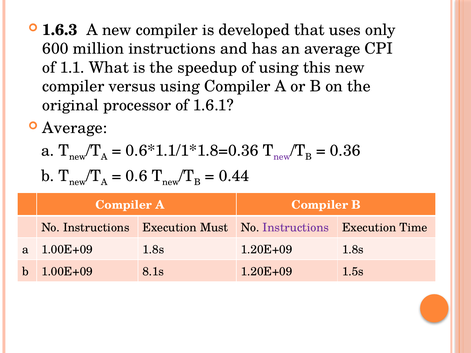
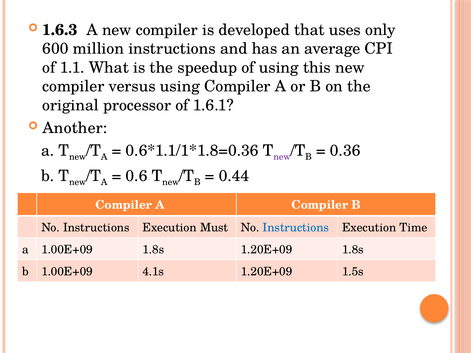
Average at (75, 128): Average -> Another
Instructions at (296, 228) colour: purple -> blue
8.1s: 8.1s -> 4.1s
